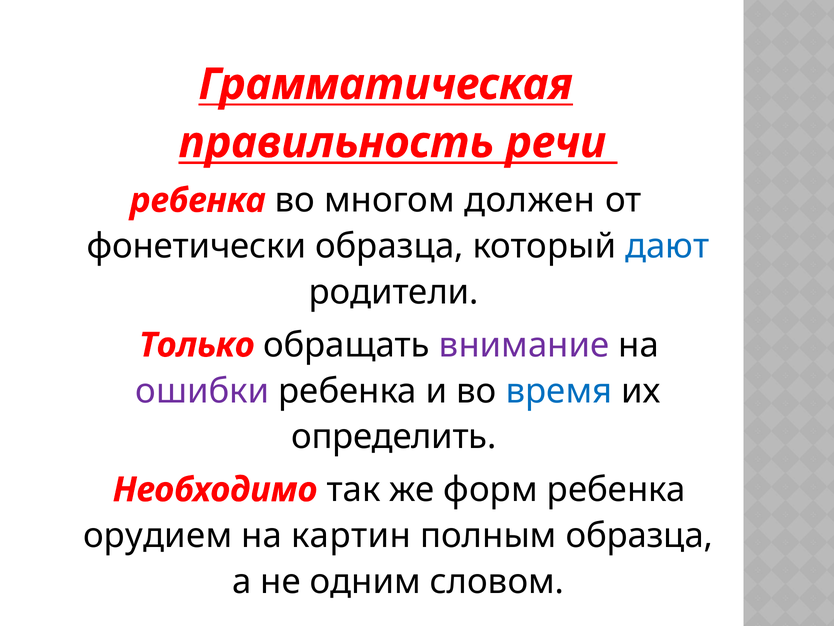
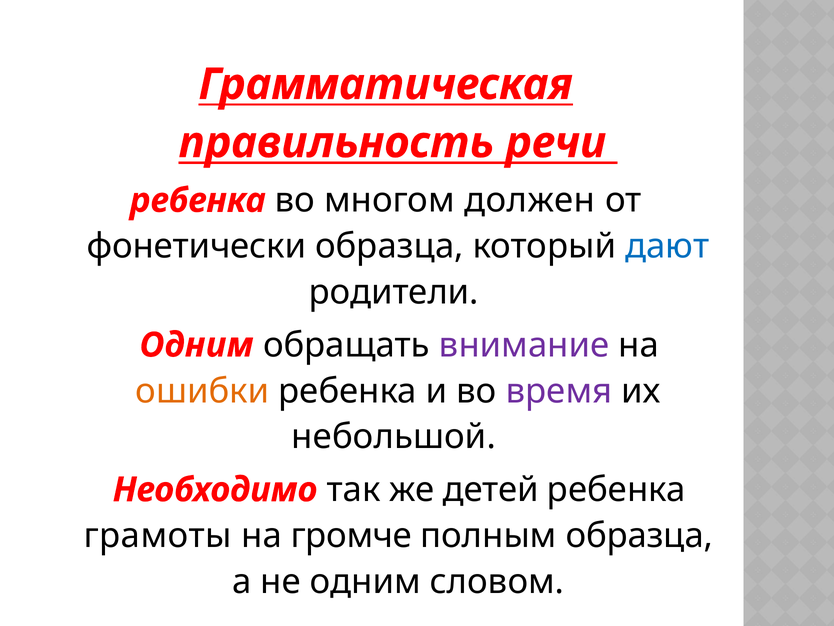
Только at (197, 345): Только -> Одним
ошибки colour: purple -> orange
время colour: blue -> purple
определить: определить -> небольшой
форм: форм -> детей
орудием: орудием -> грамоты
картин: картин -> громче
